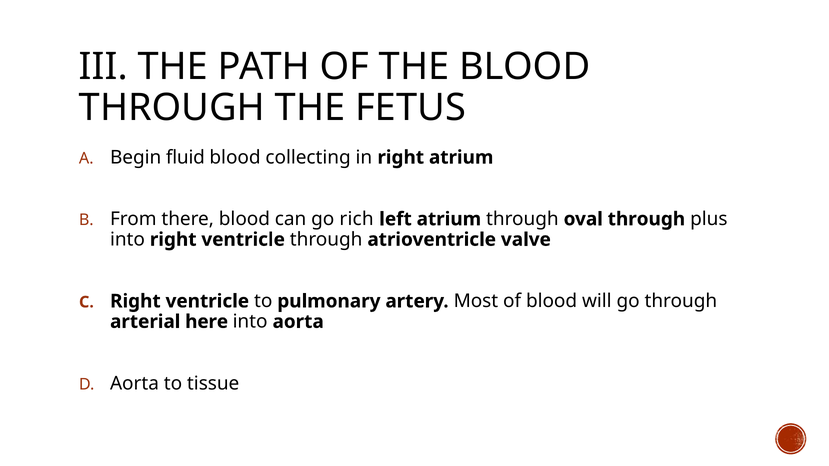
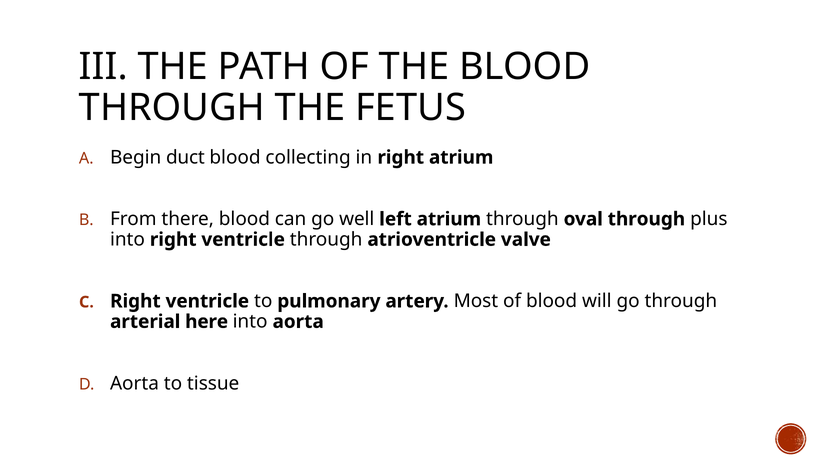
fluid: fluid -> duct
rich: rich -> well
